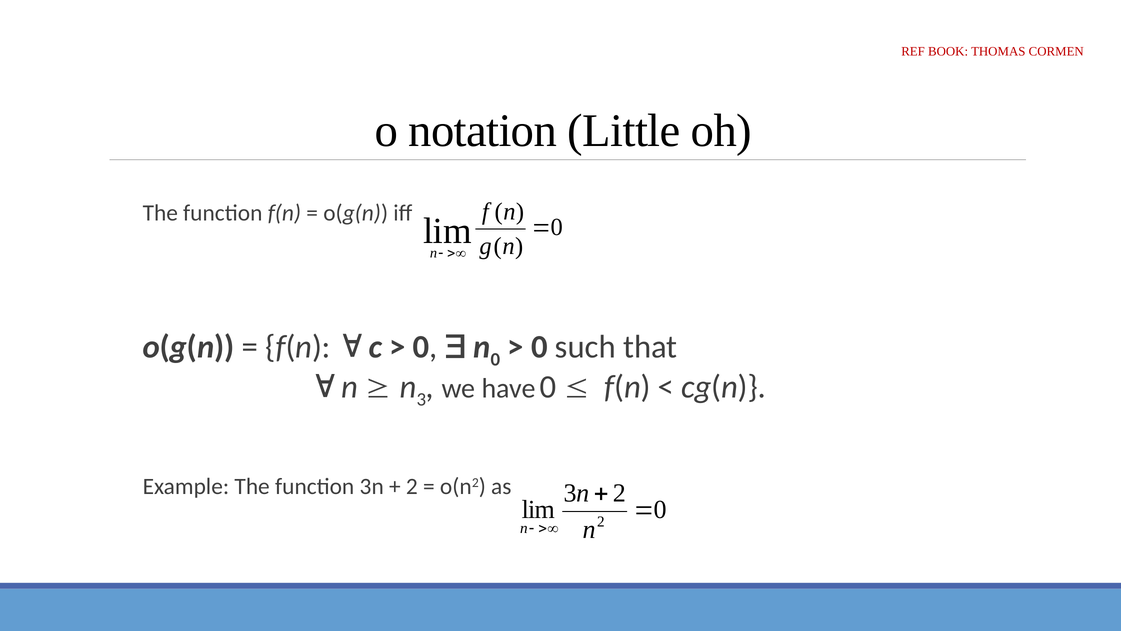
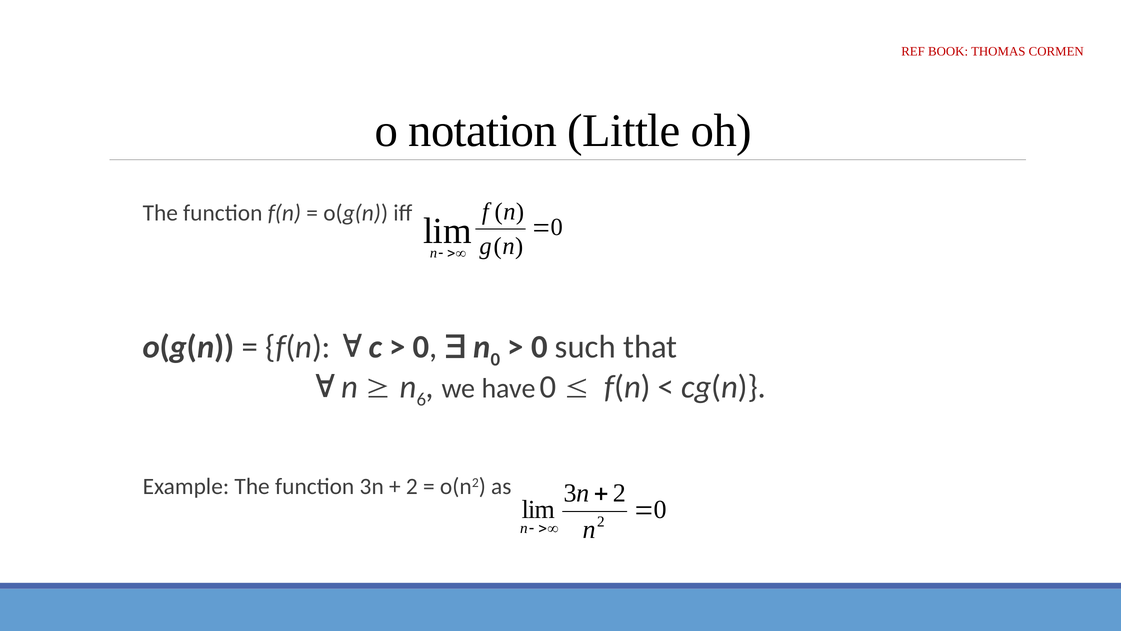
n 3: 3 -> 6
